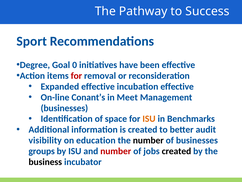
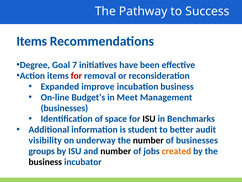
Sport at (32, 41): Sport -> Items
0: 0 -> 7
Expanded effective: effective -> improve
incubation effective: effective -> business
Conant’s: Conant’s -> Budget’s
ISU at (149, 119) colour: orange -> black
is created: created -> student
education: education -> underway
number at (116, 151) colour: red -> black
created at (176, 151) colour: black -> orange
